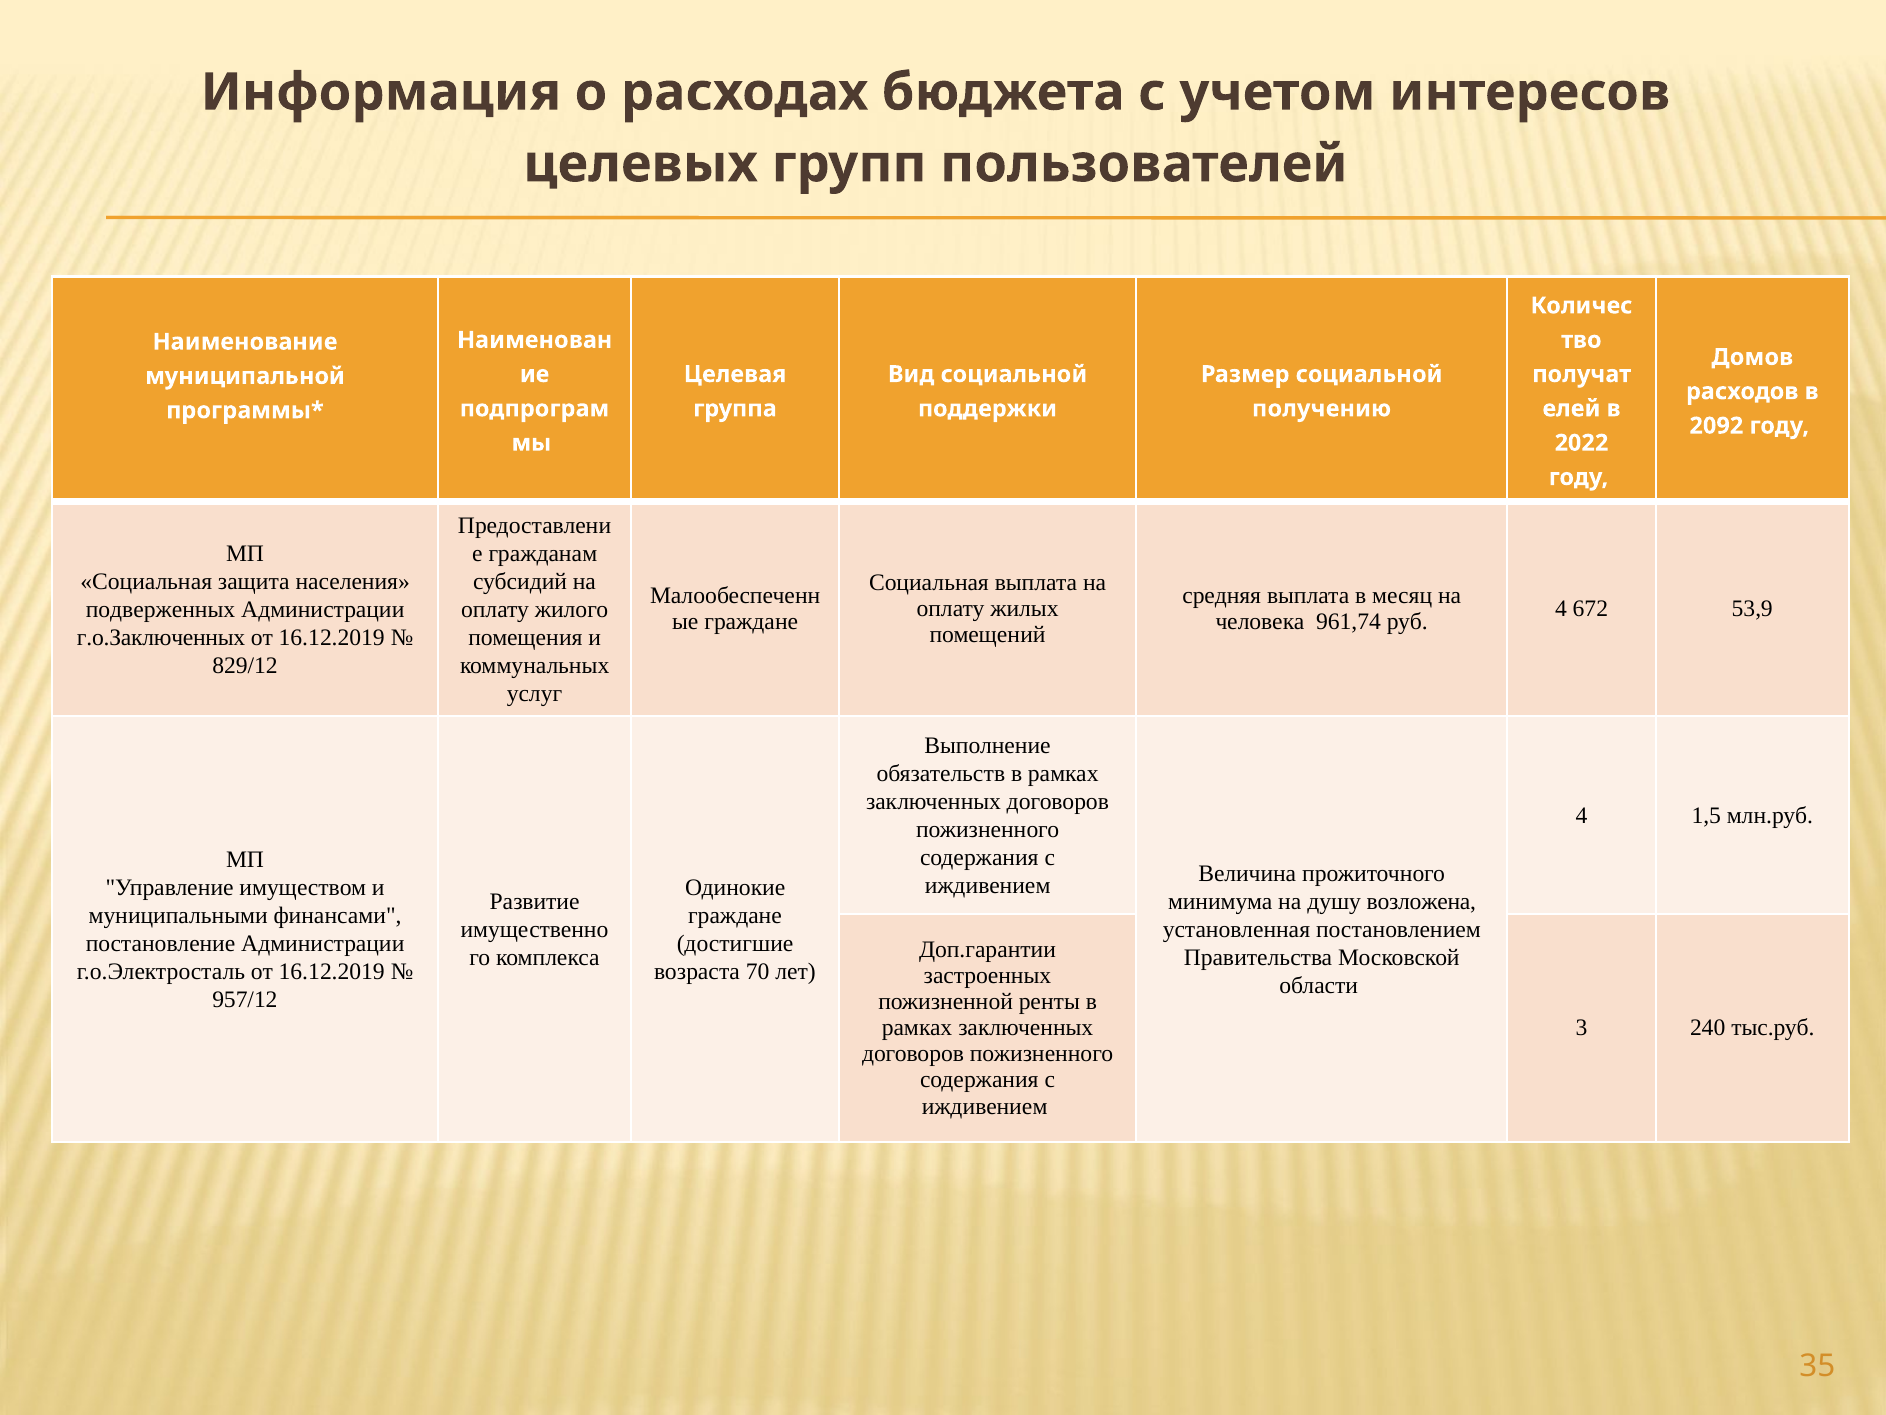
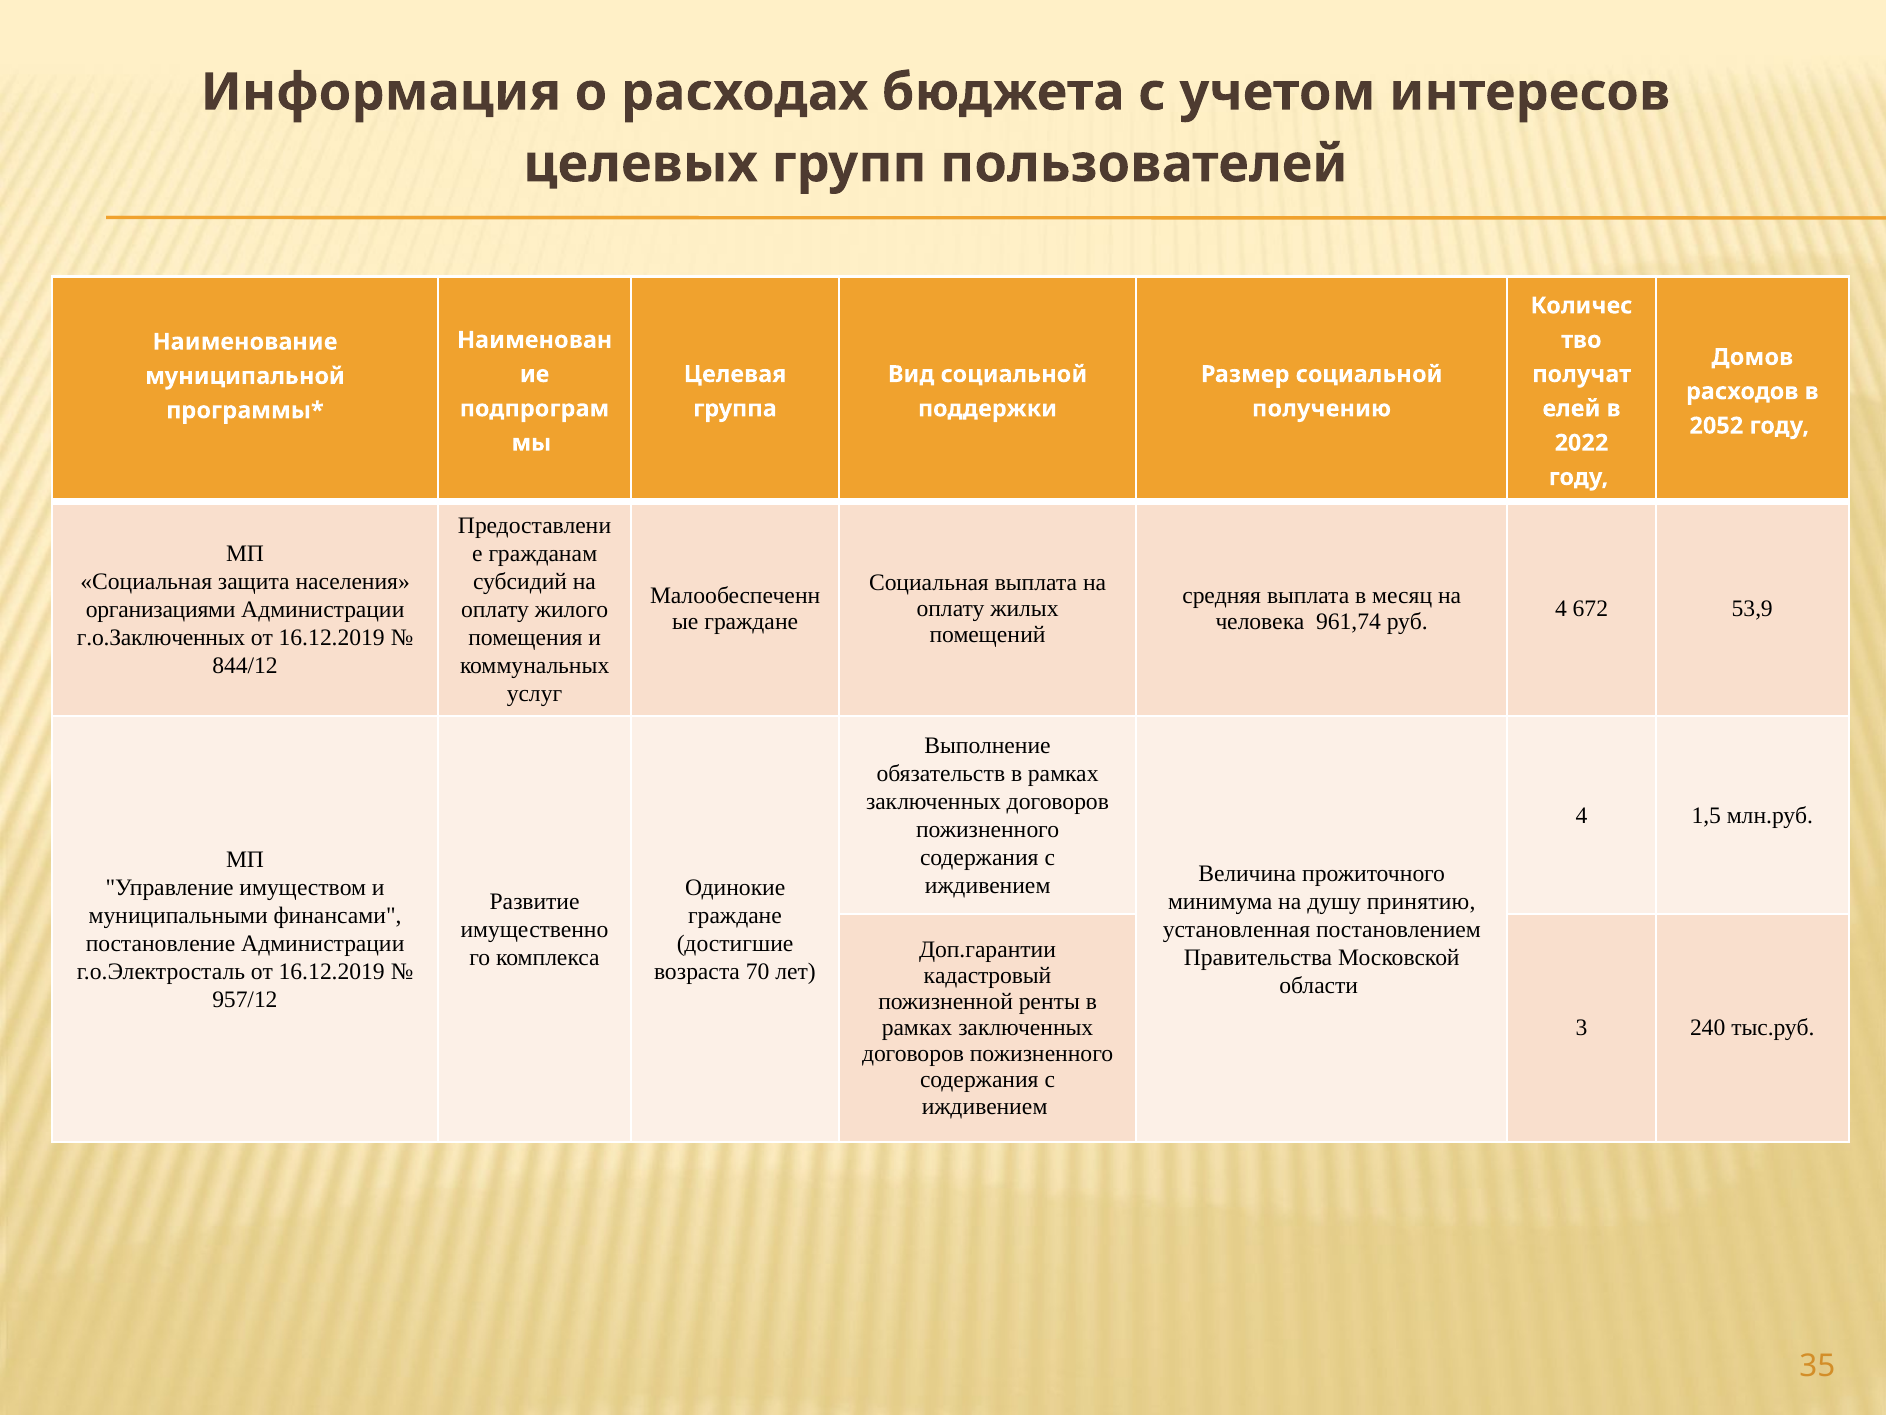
2092: 2092 -> 2052
подверженных: подверженных -> организациями
829/12: 829/12 -> 844/12
возложена: возложена -> принятию
застроенных: застроенных -> кадастровый
